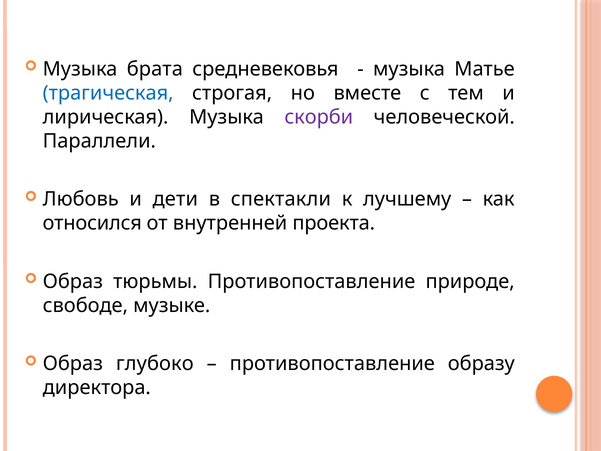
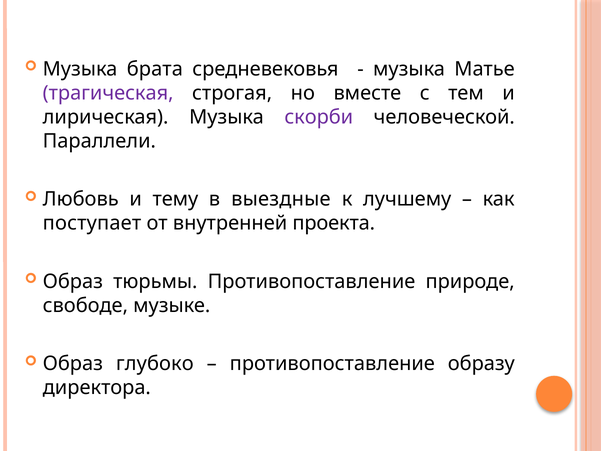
трагическая colour: blue -> purple
дети: дети -> тему
спектакли: спектакли -> выездные
относился: относился -> поступает
